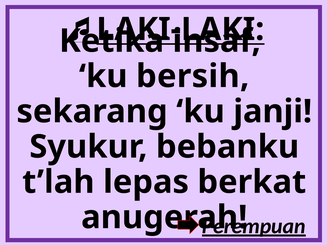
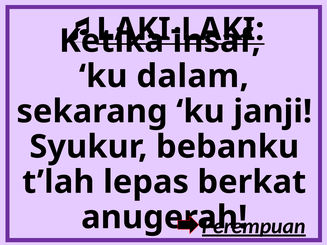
bersih: bersih -> dalam
